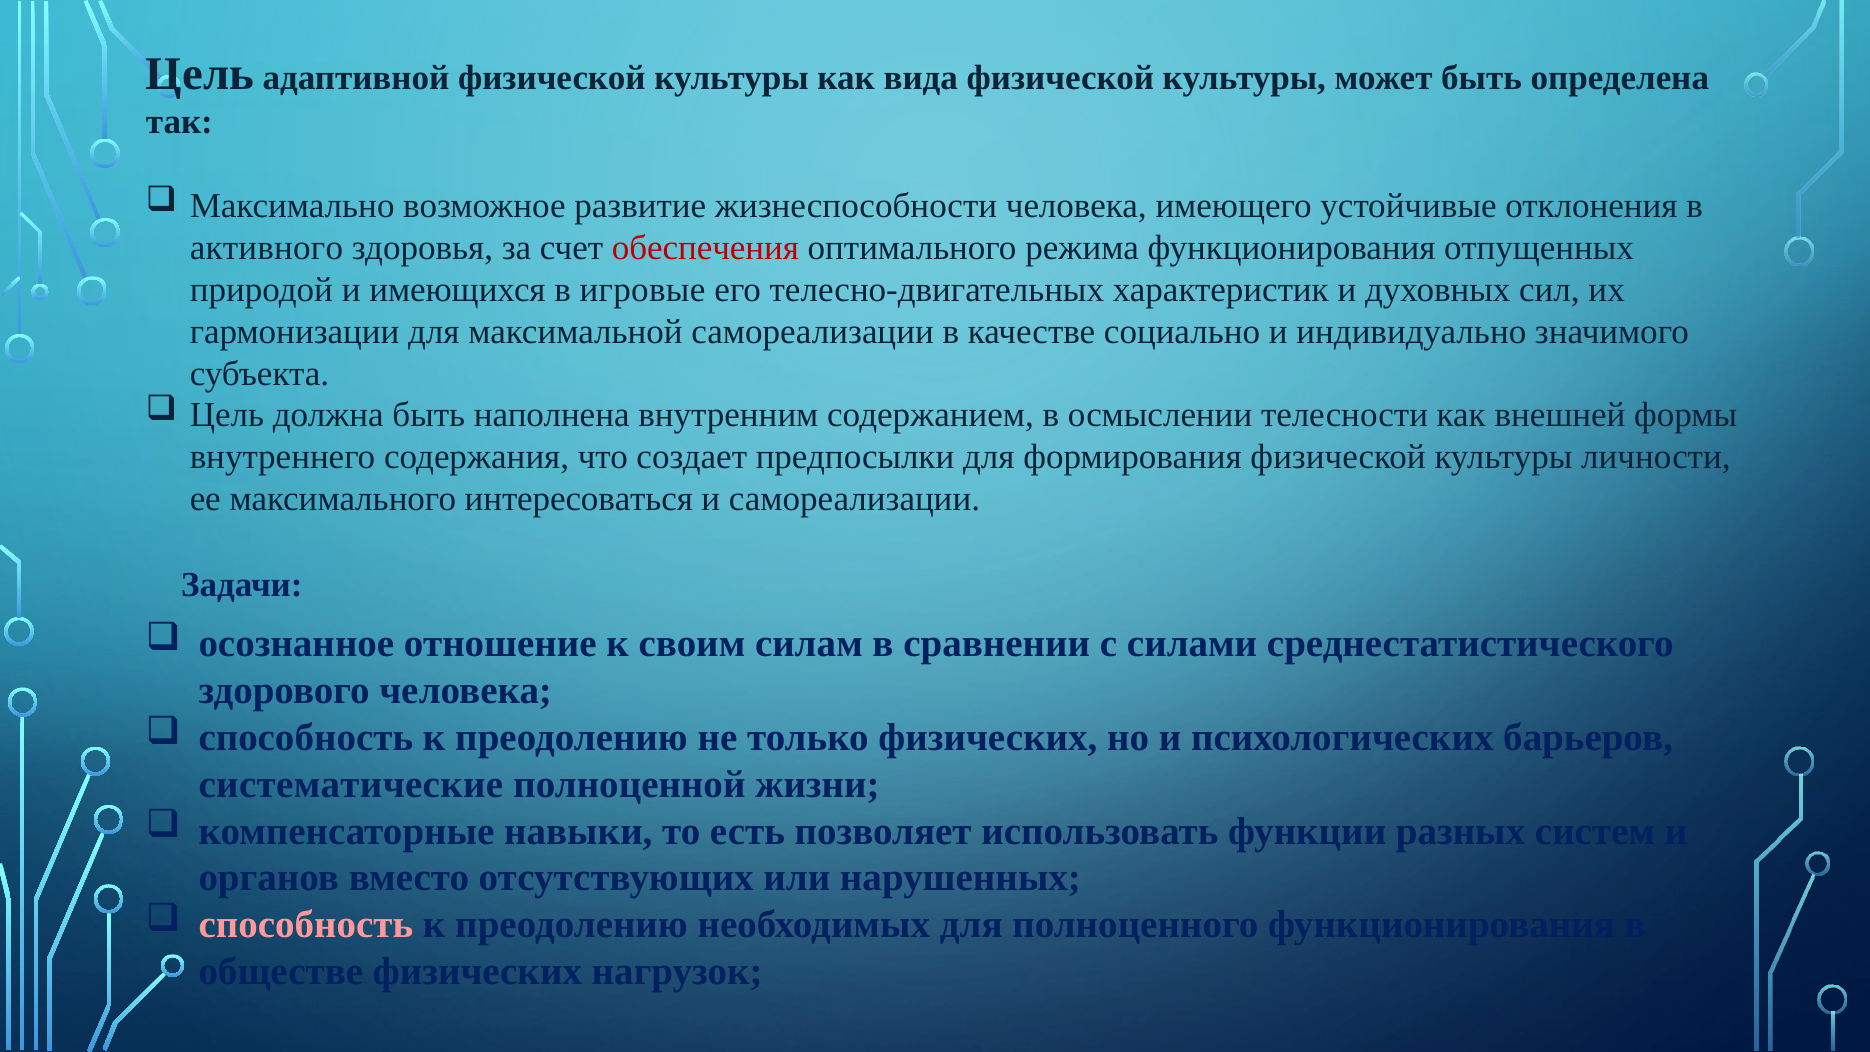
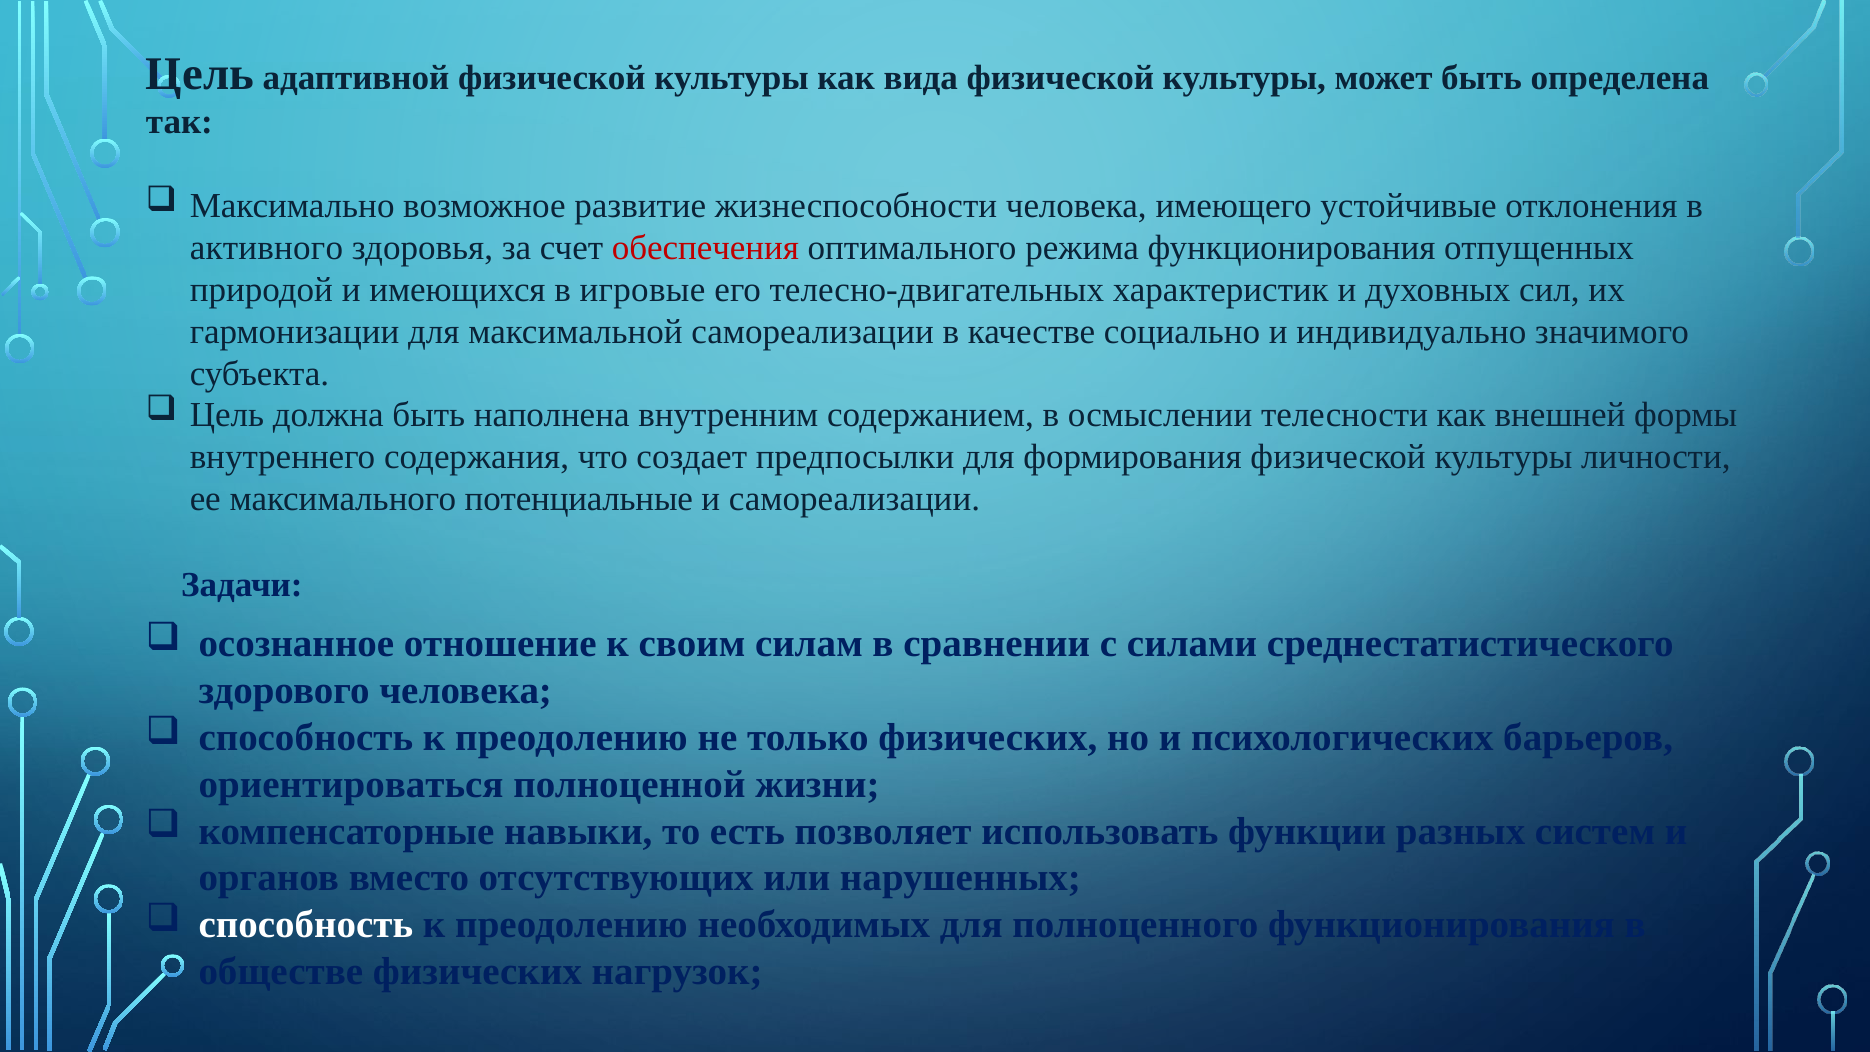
интересоваться: интересоваться -> потенциальные
систематические: систематические -> ориентироваться
способность at (306, 925) colour: pink -> white
